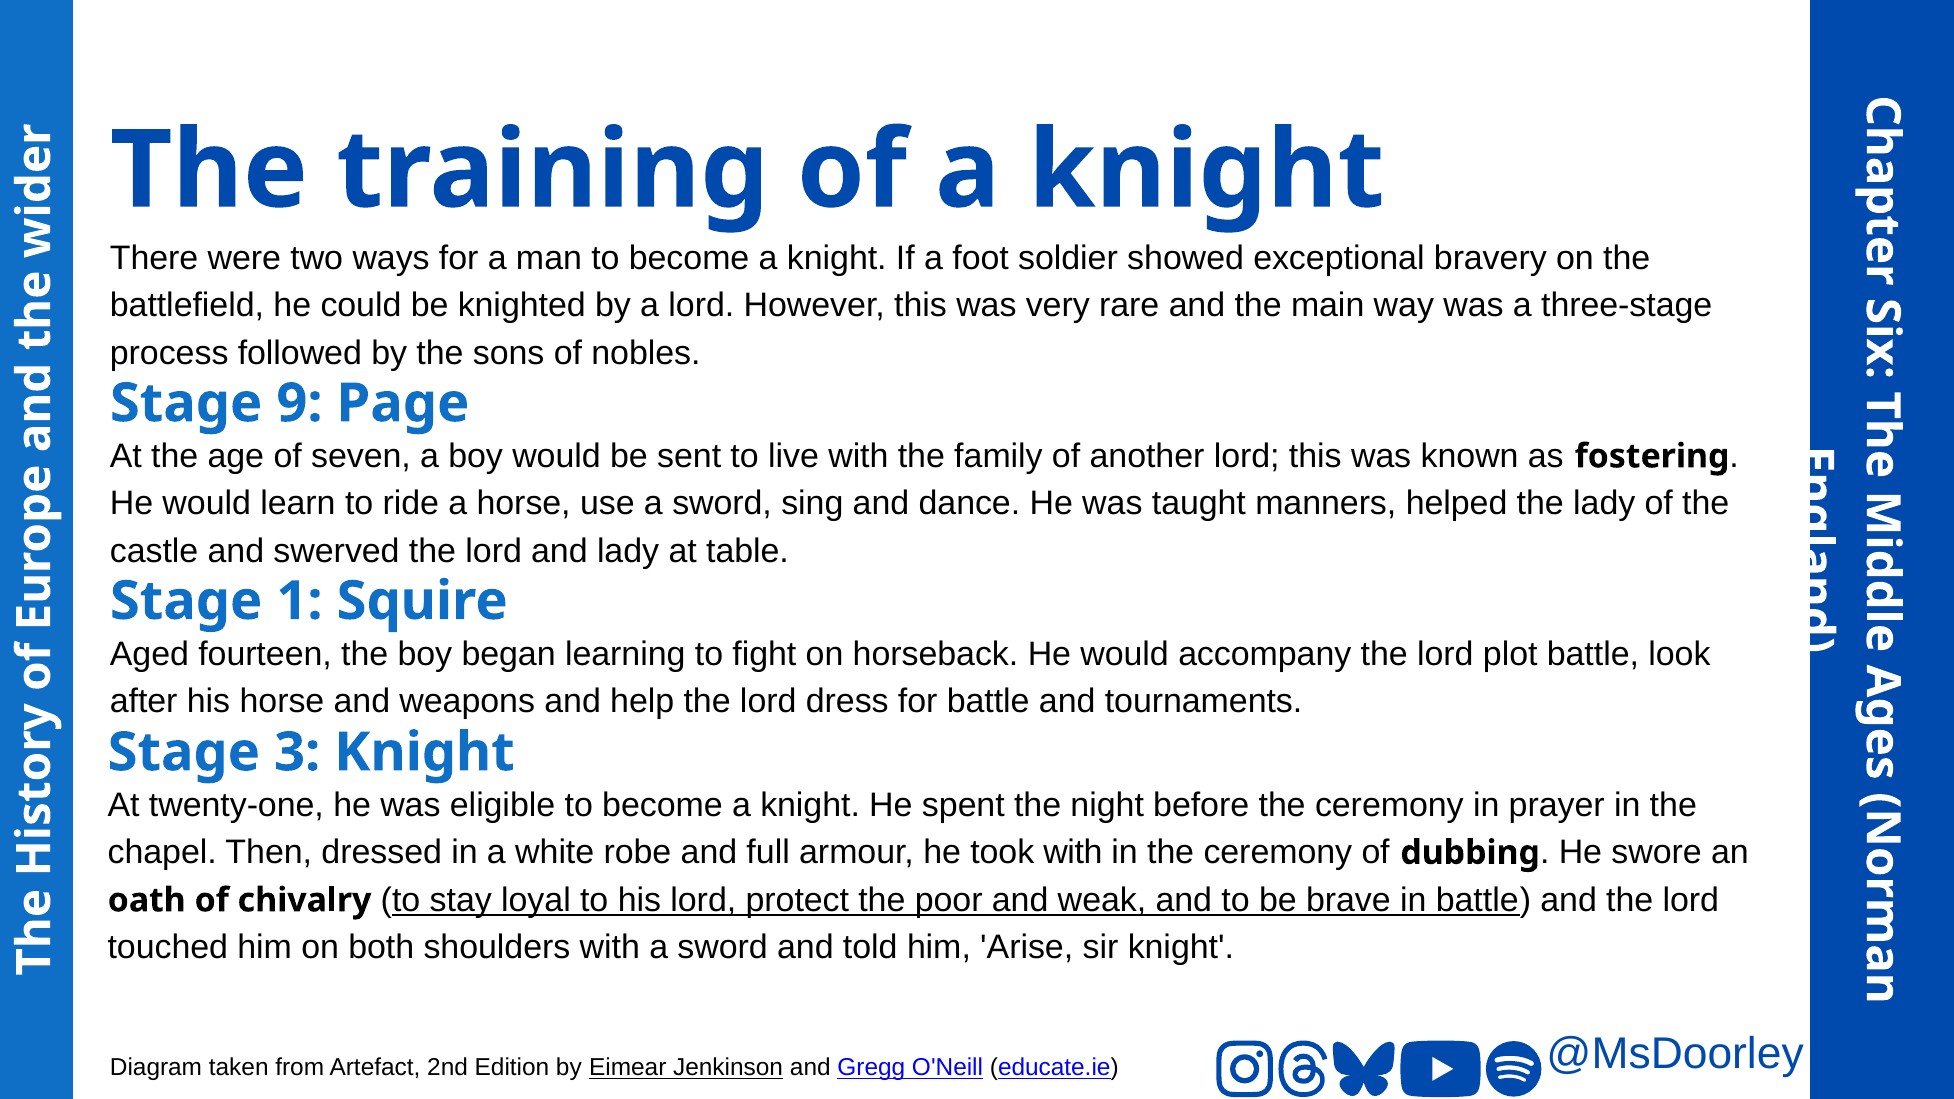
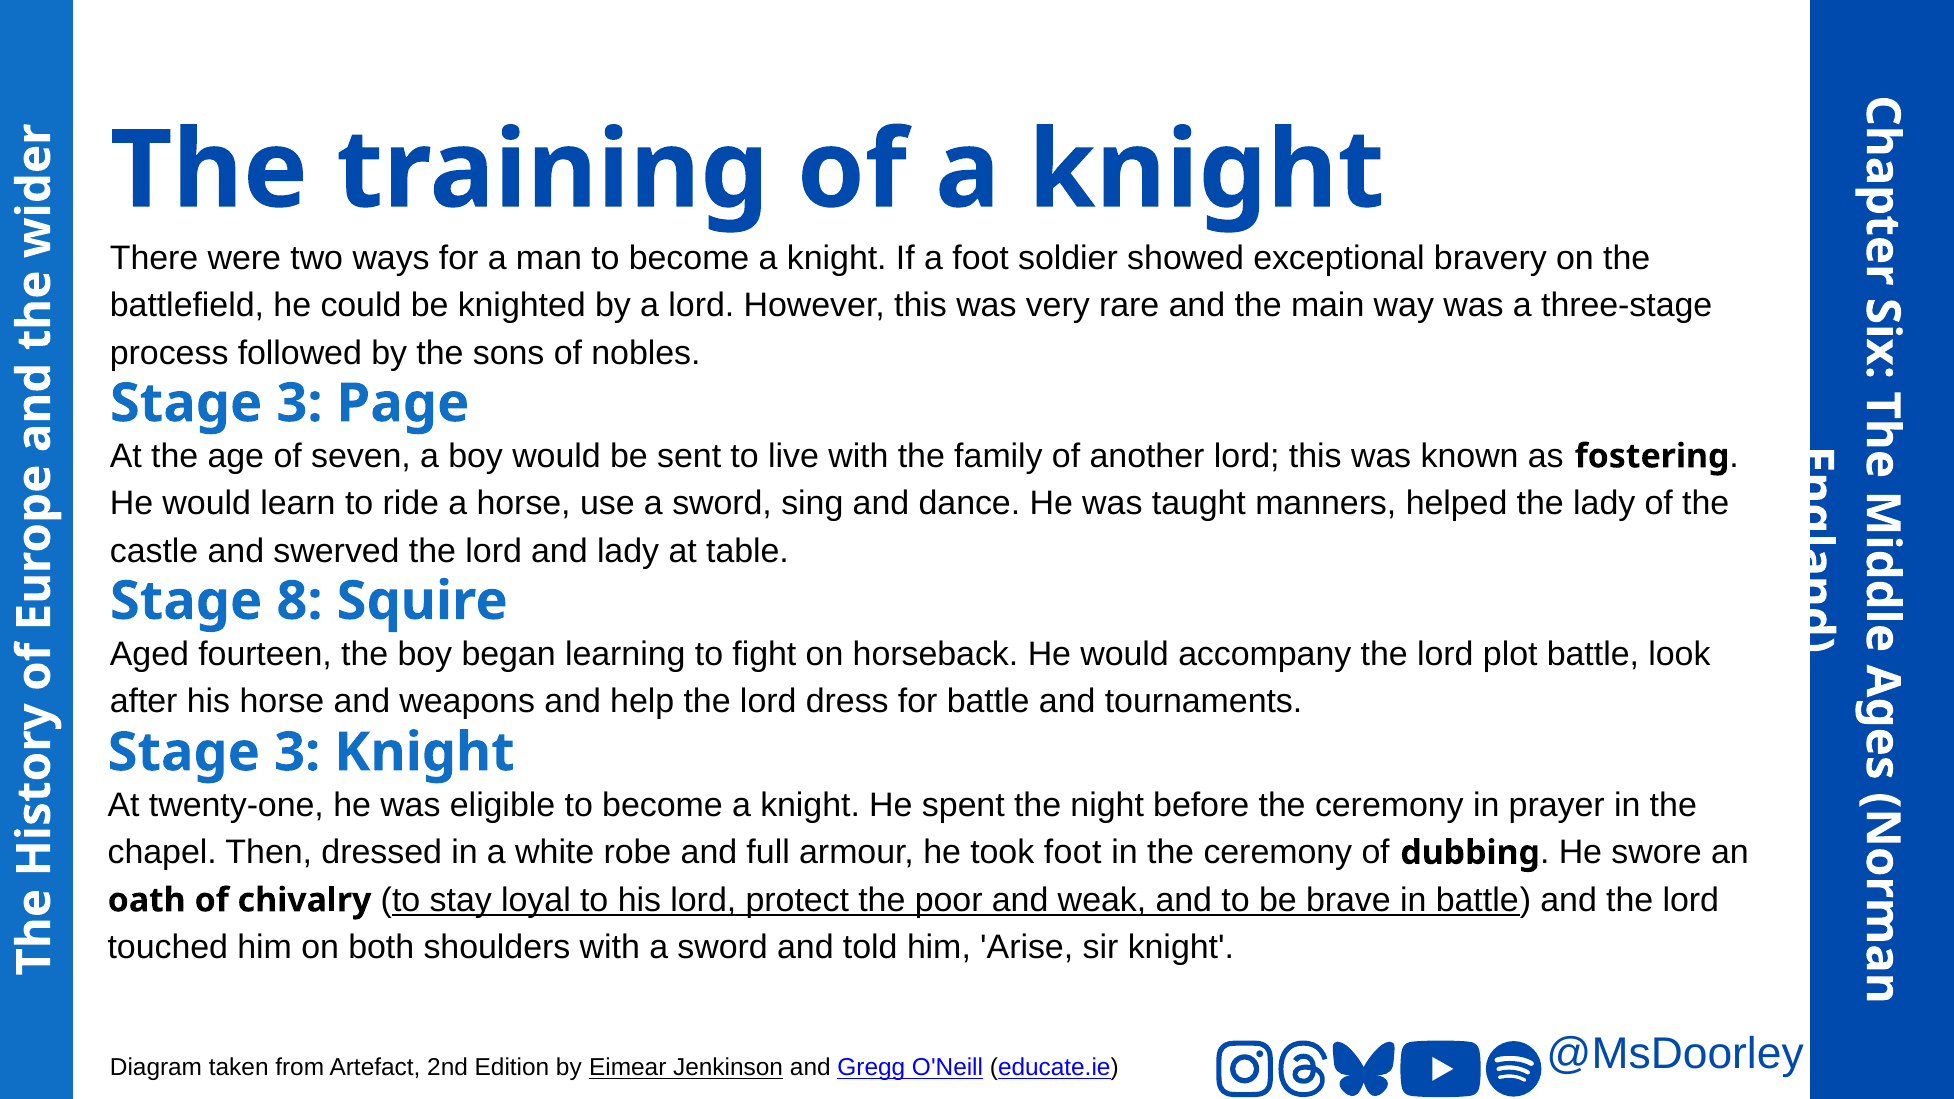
9 at (300, 403): 9 -> 3
1: 1 -> 8
took with: with -> foot
